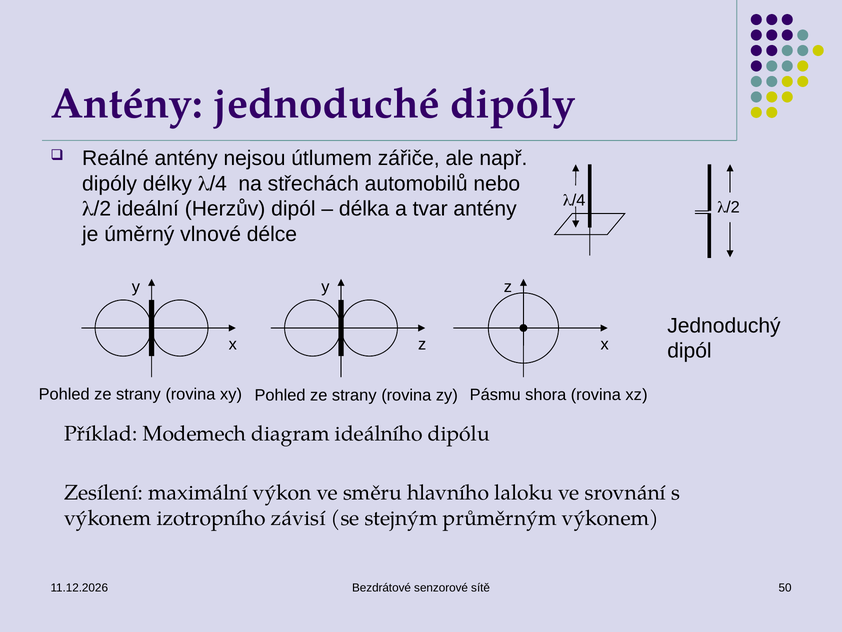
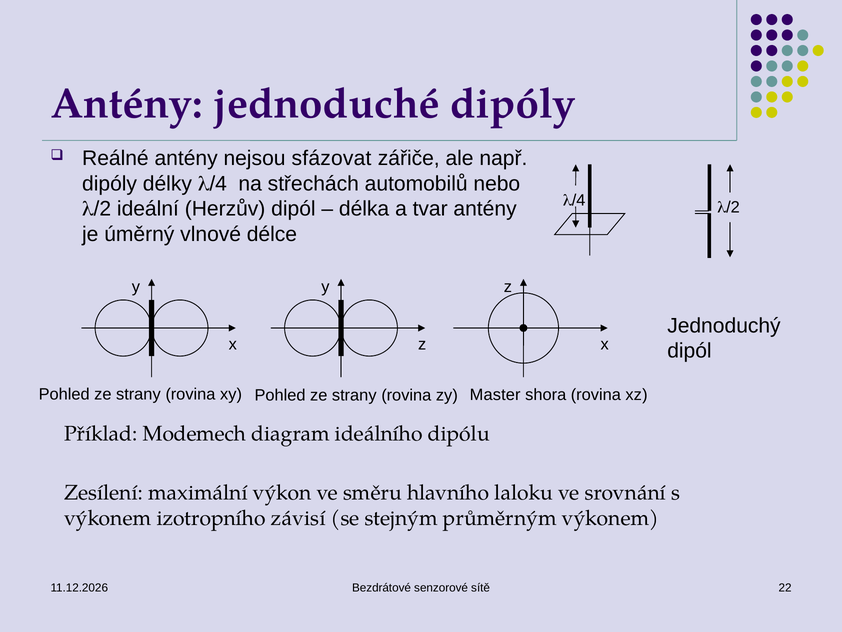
útlumem: útlumem -> sfázovat
Pásmu: Pásmu -> Master
50: 50 -> 22
